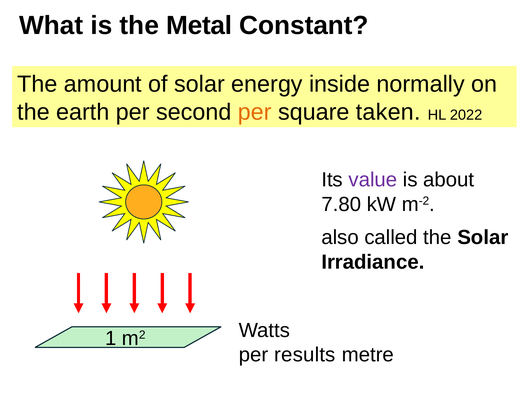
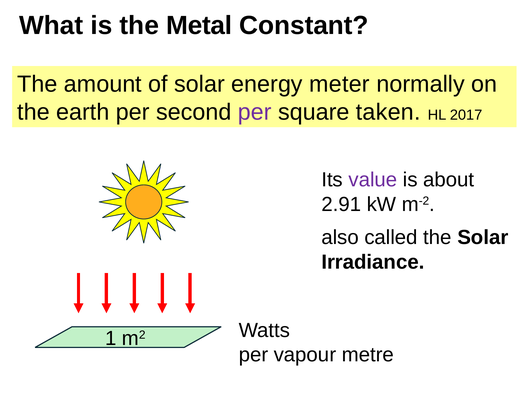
inside: inside -> meter
per at (255, 112) colour: orange -> purple
2022: 2022 -> 2017
7.80: 7.80 -> 2.91
results: results -> vapour
